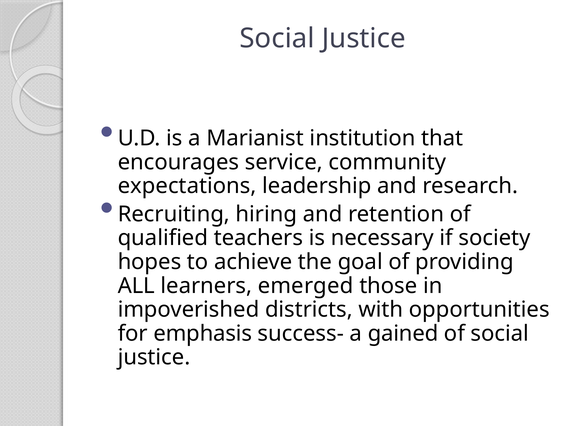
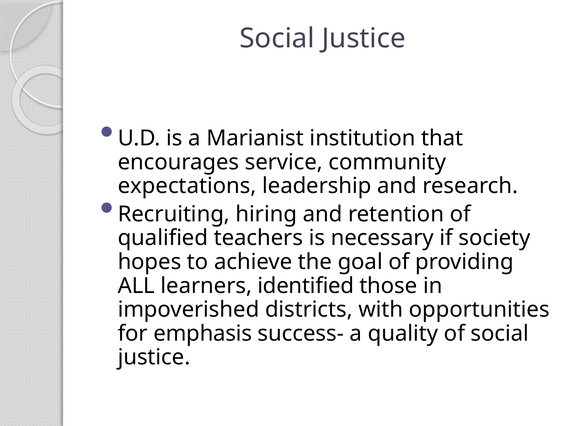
emerged: emerged -> identified
gained: gained -> quality
